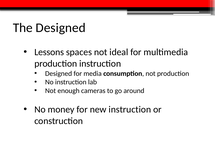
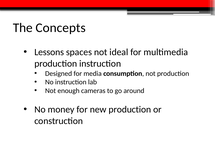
The Designed: Designed -> Concepts
new instruction: instruction -> production
